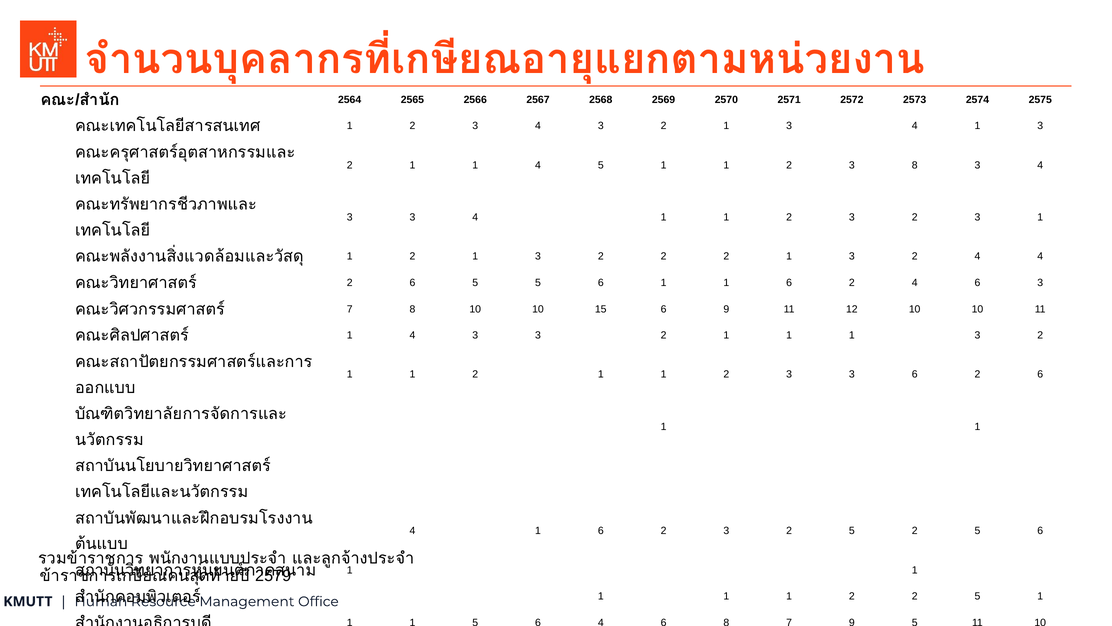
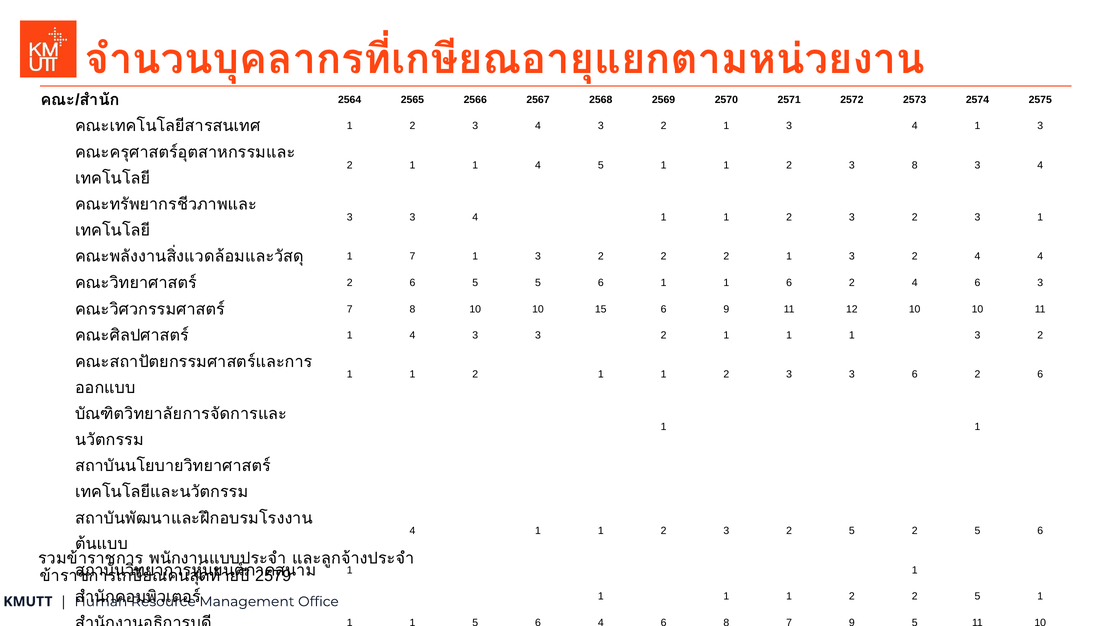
2 at (412, 256): 2 -> 7
6 at (601, 531): 6 -> 1
